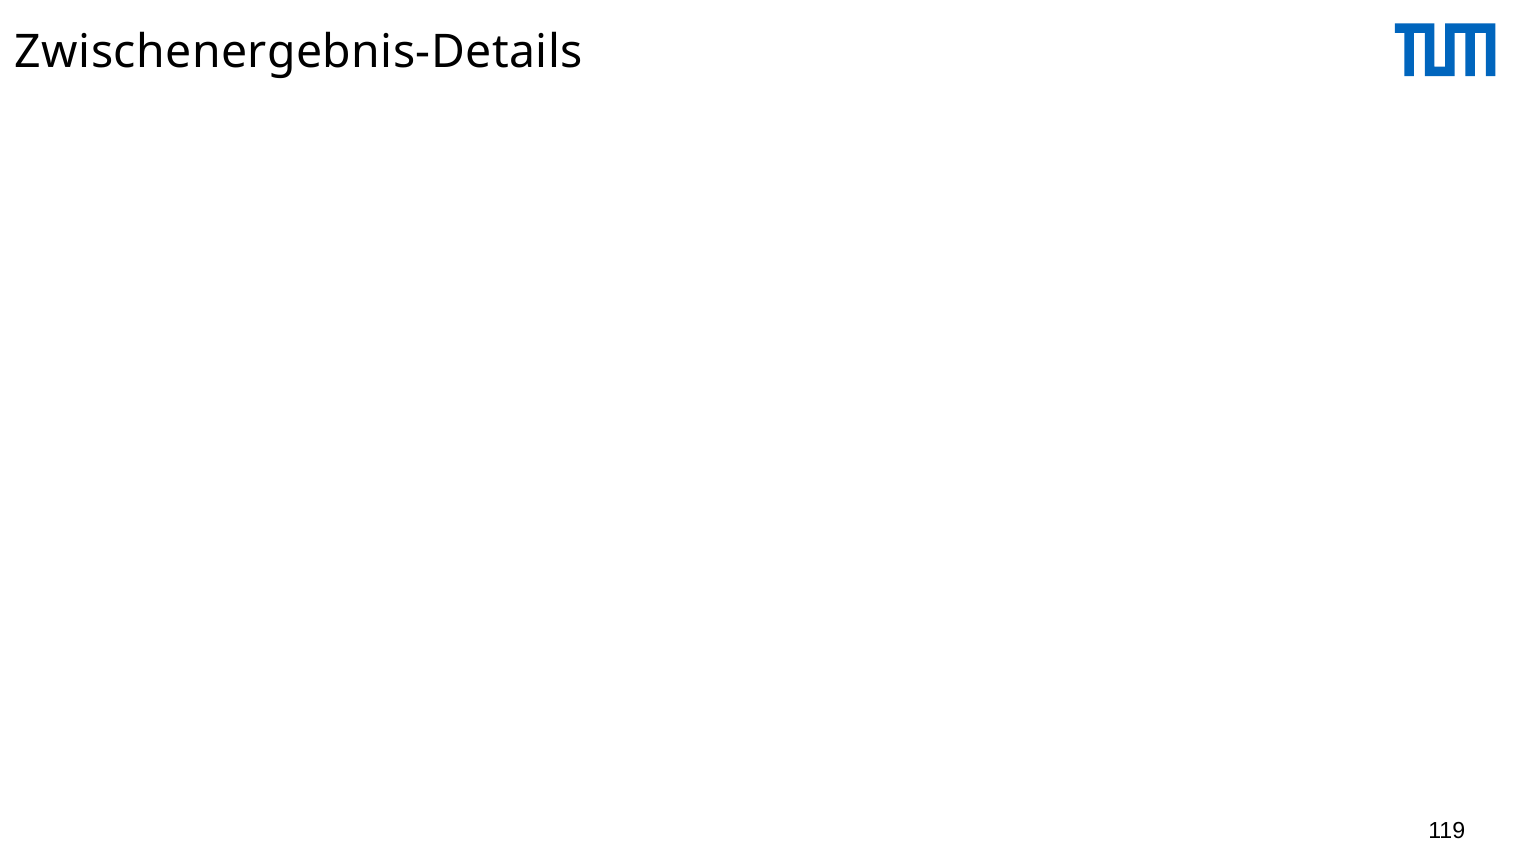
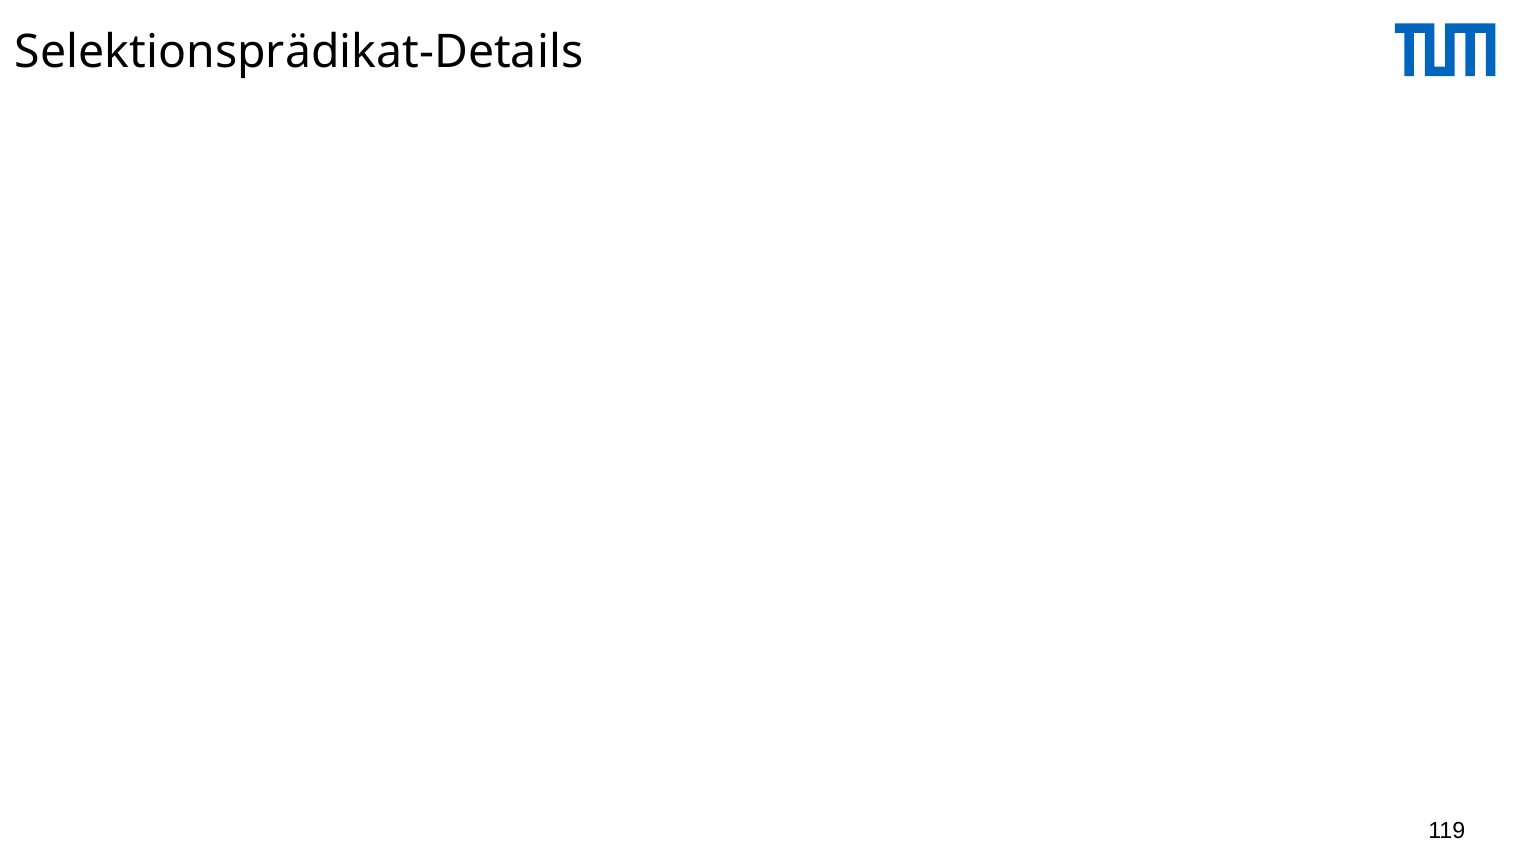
Zwischenergebnis-Details: Zwischenergebnis-Details -> Selektionsprädikat-Details
